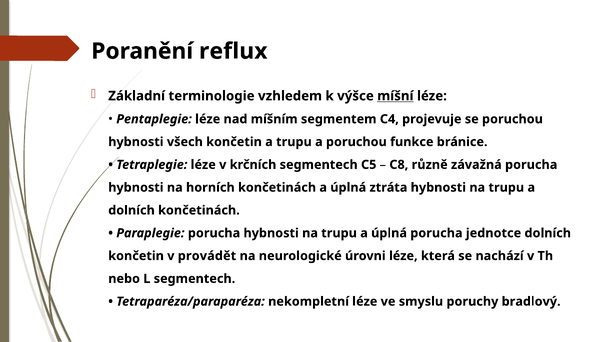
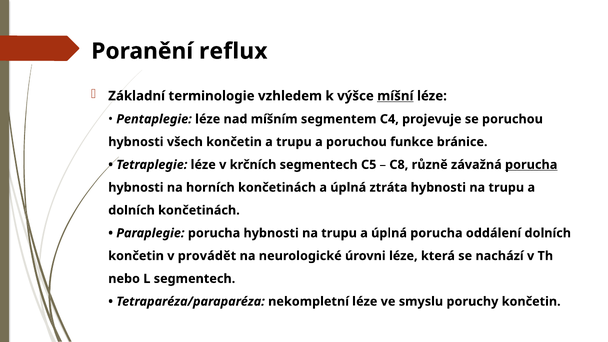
porucha at (531, 165) underline: none -> present
jednotce: jednotce -> oddálení
poruchy bradlový: bradlový -> končetin
